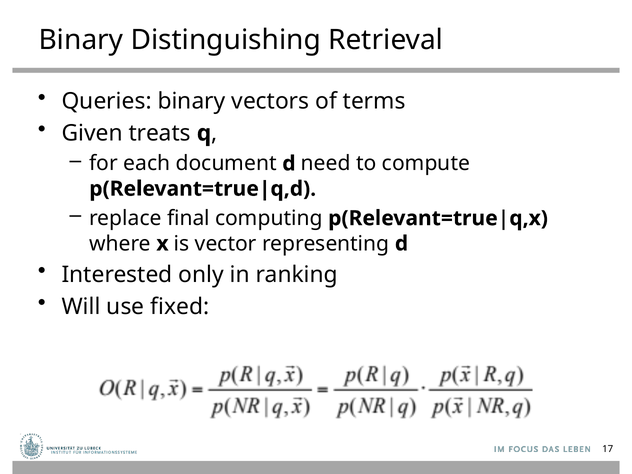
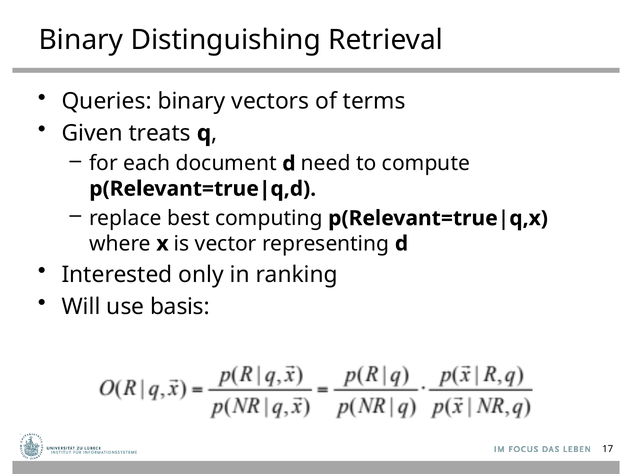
final: final -> best
fixed: fixed -> basis
